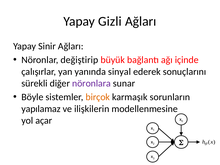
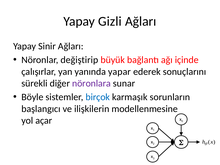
sinyal: sinyal -> yapar
birçok colour: orange -> blue
yapılamaz: yapılamaz -> başlangıcı
